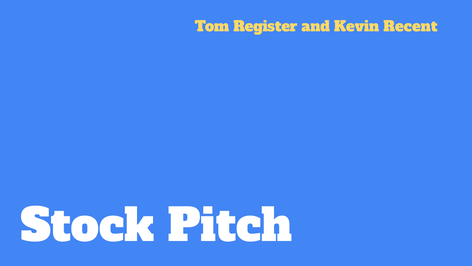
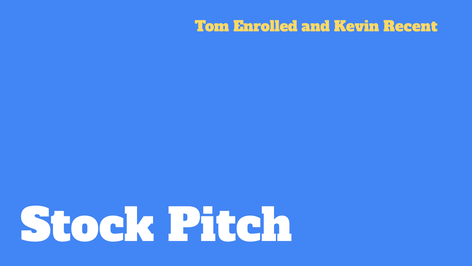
Register: Register -> Enrolled
